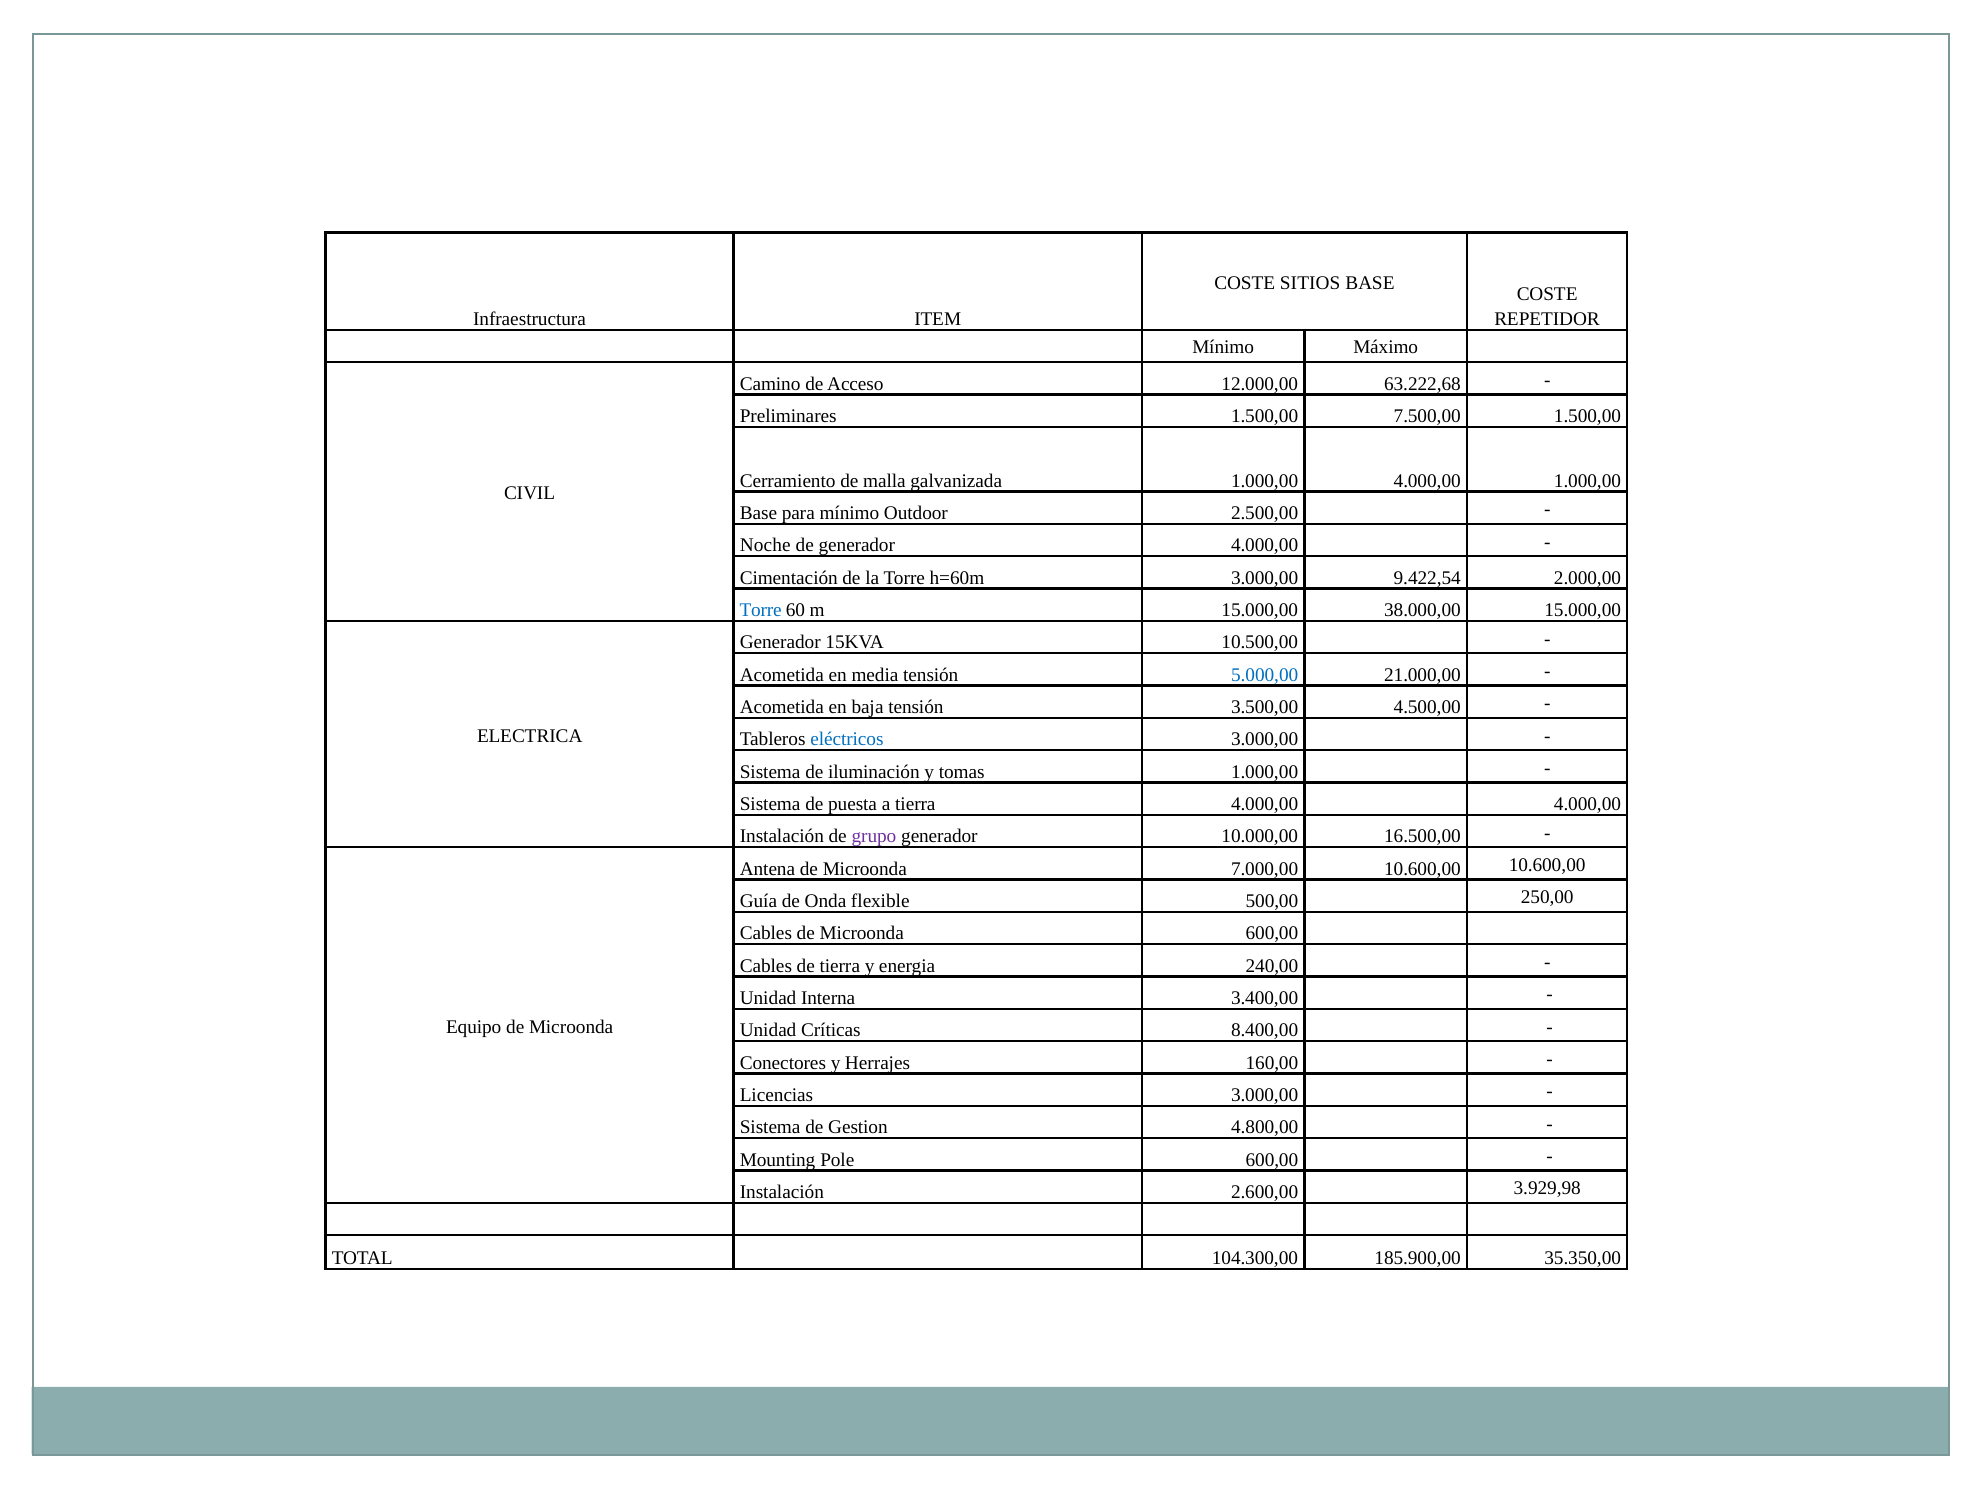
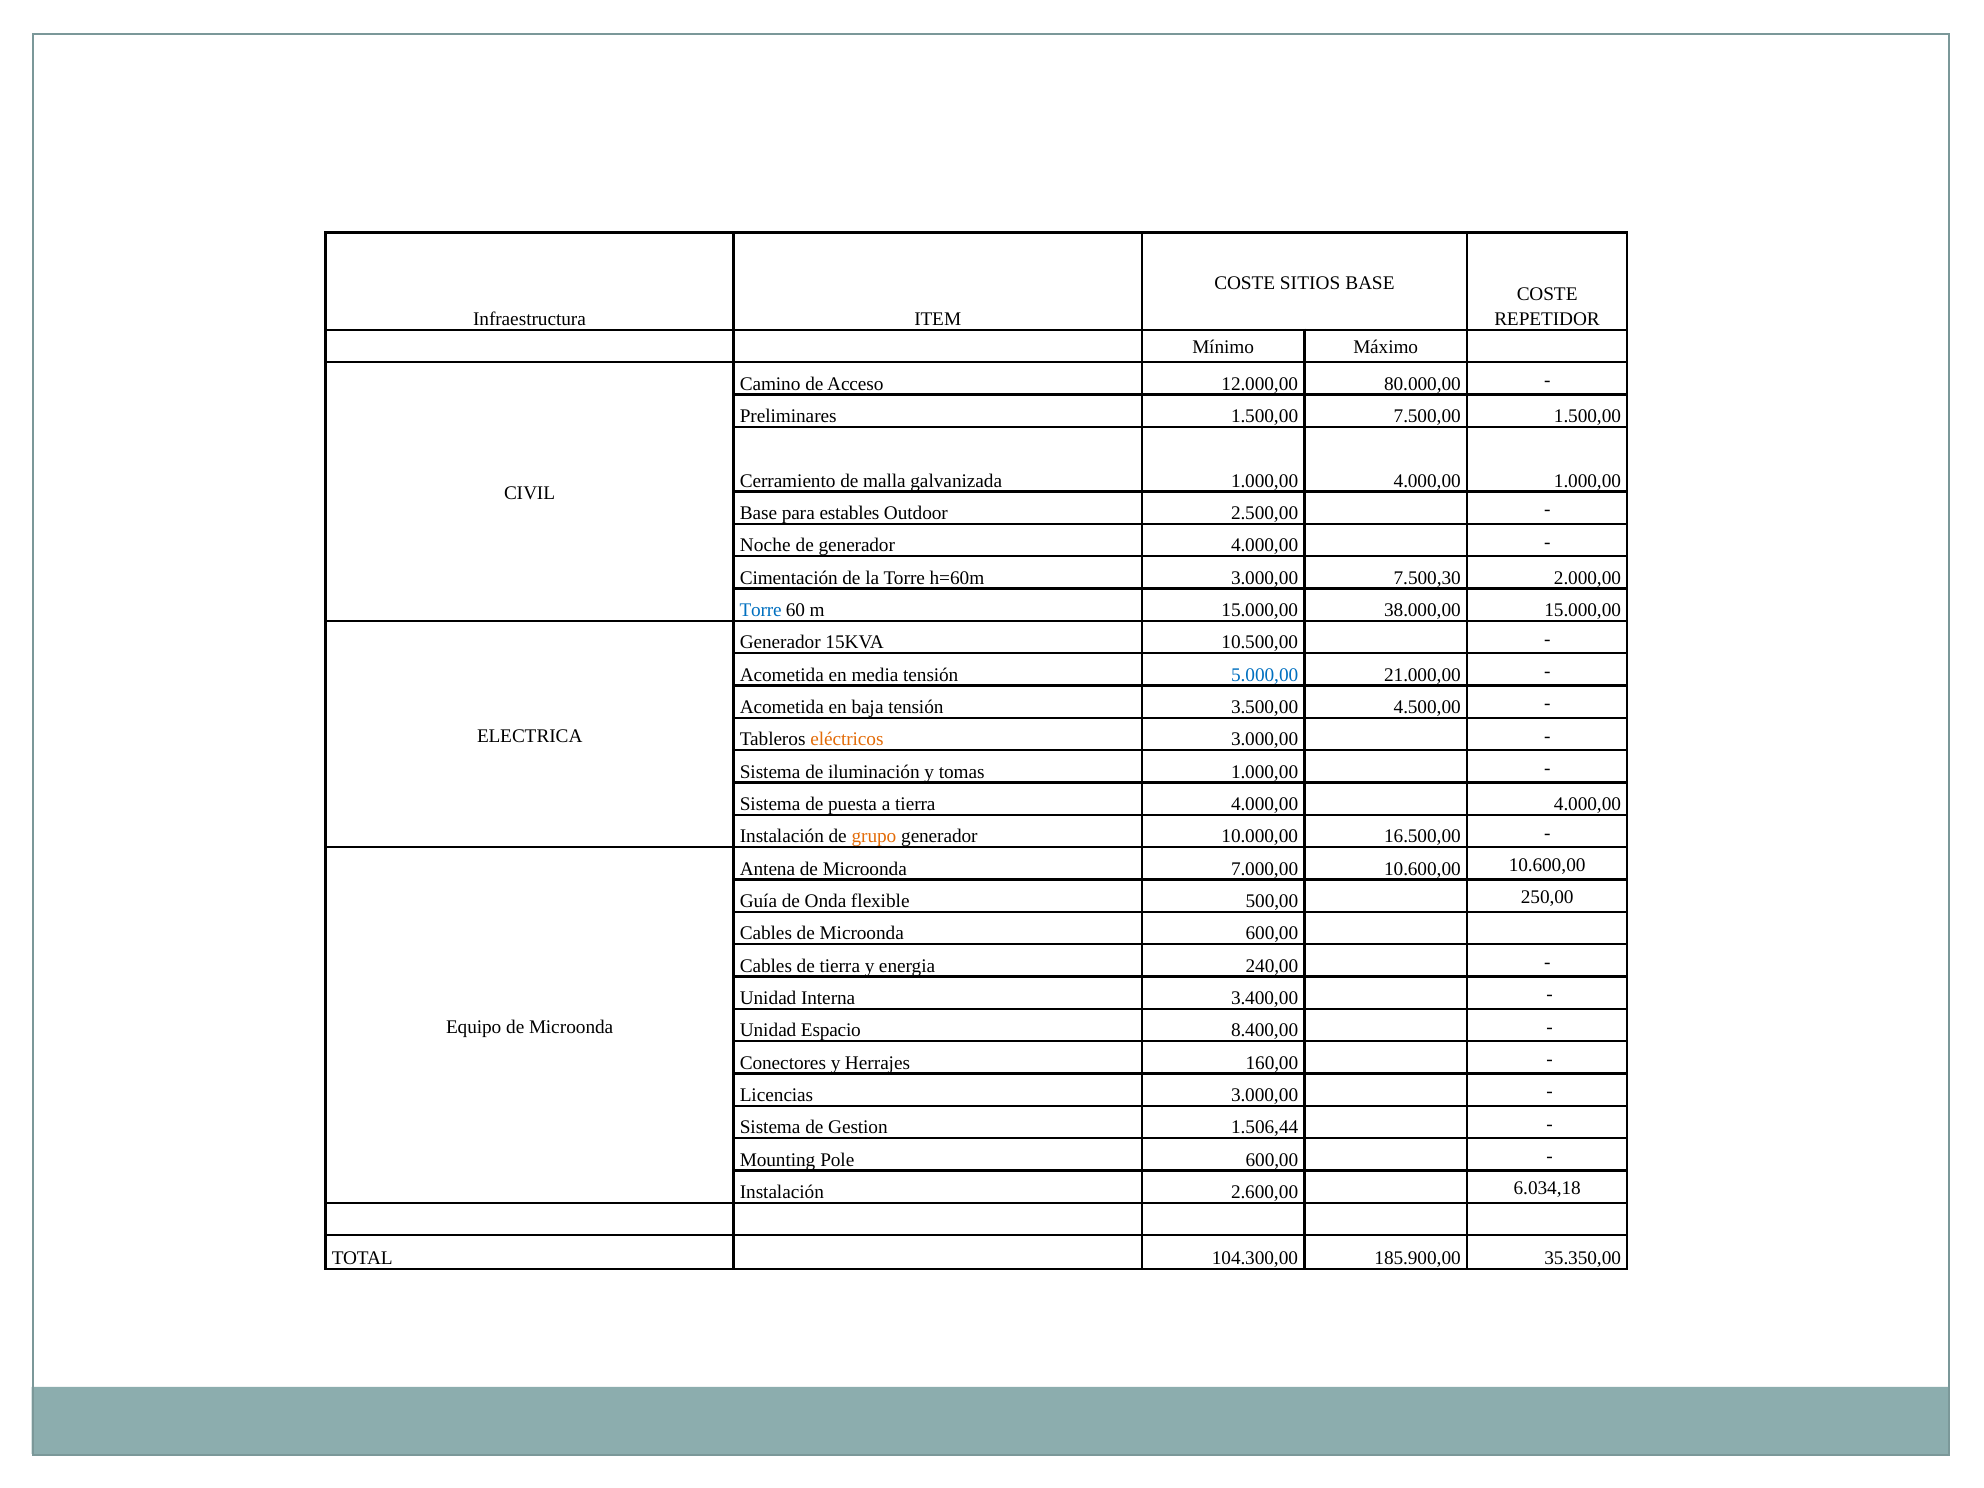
63.222,68: 63.222,68 -> 80.000,00
para mínimo: mínimo -> estables
9.422,54: 9.422,54 -> 7.500,30
eléctricos colour: blue -> orange
grupo colour: purple -> orange
Críticas: Críticas -> Espacio
4.800,00: 4.800,00 -> 1.506,44
3.929,98: 3.929,98 -> 6.034,18
